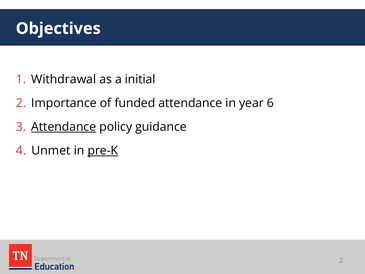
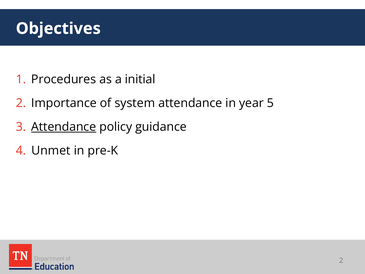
Withdrawal: Withdrawal -> Procedures
funded: funded -> system
6: 6 -> 5
pre-K underline: present -> none
